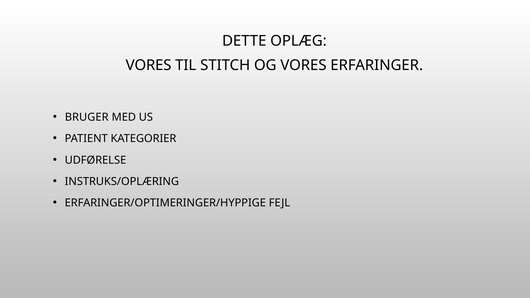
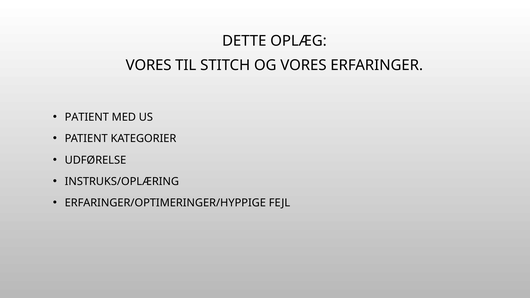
BRUGER at (87, 117): BRUGER -> PATIENT
